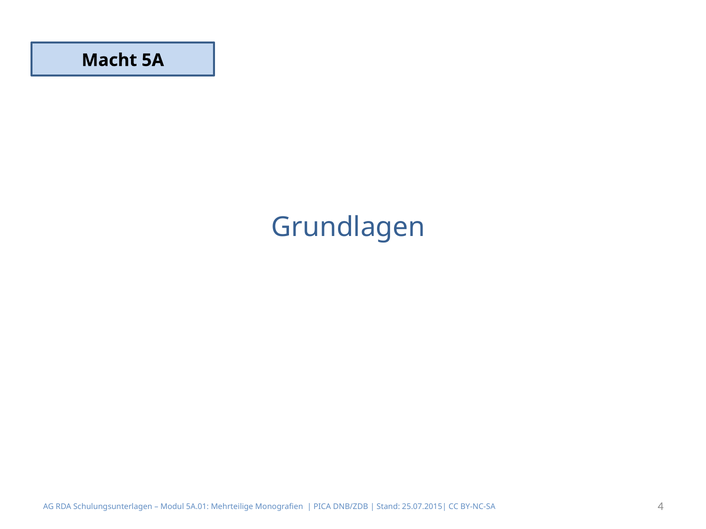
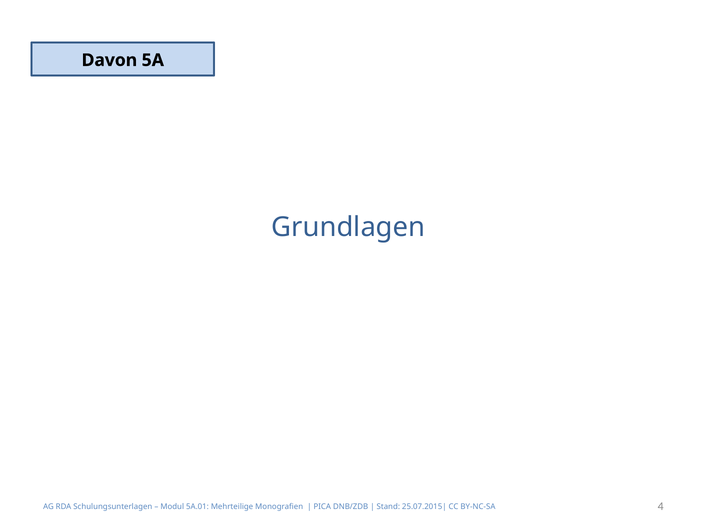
Macht: Macht -> Davon
